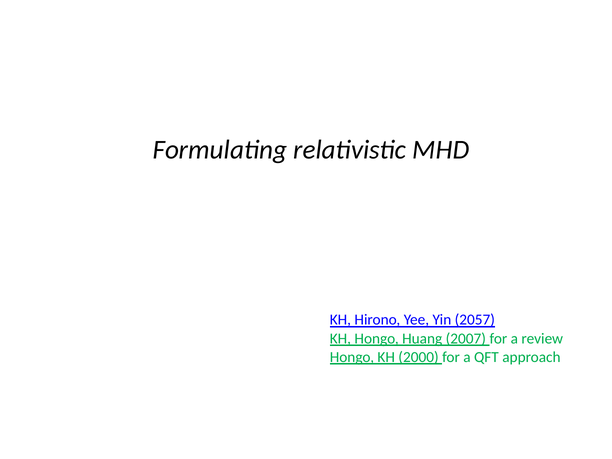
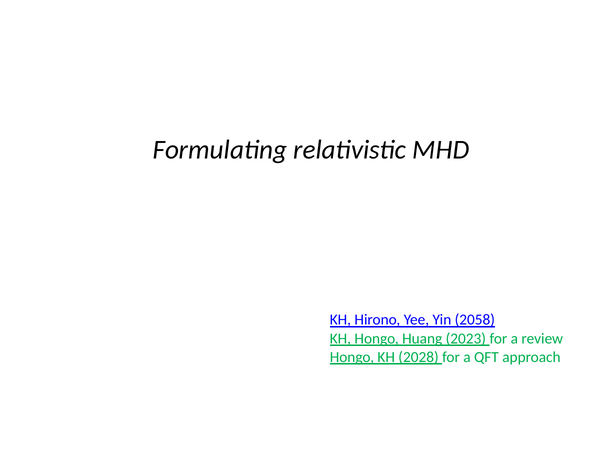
2057: 2057 -> 2058
2007: 2007 -> 2023
2000: 2000 -> 2028
